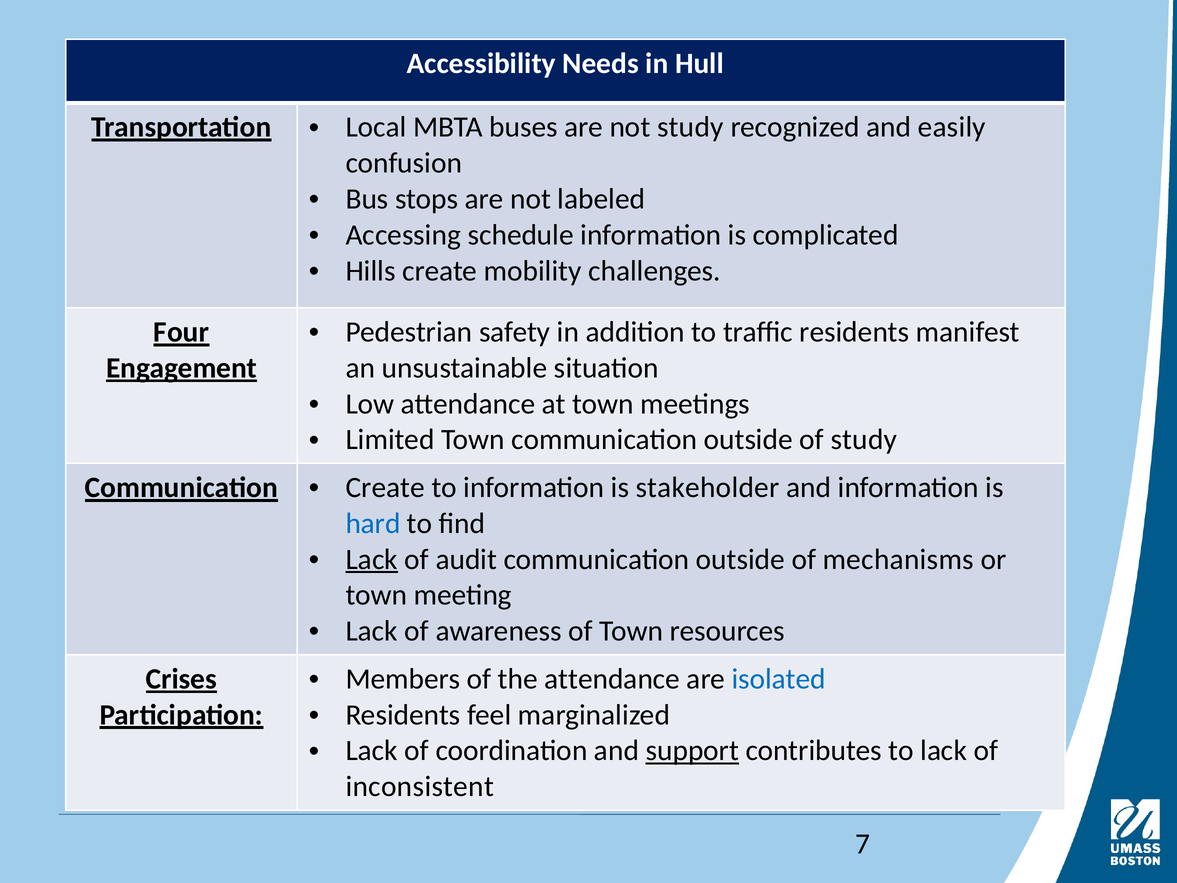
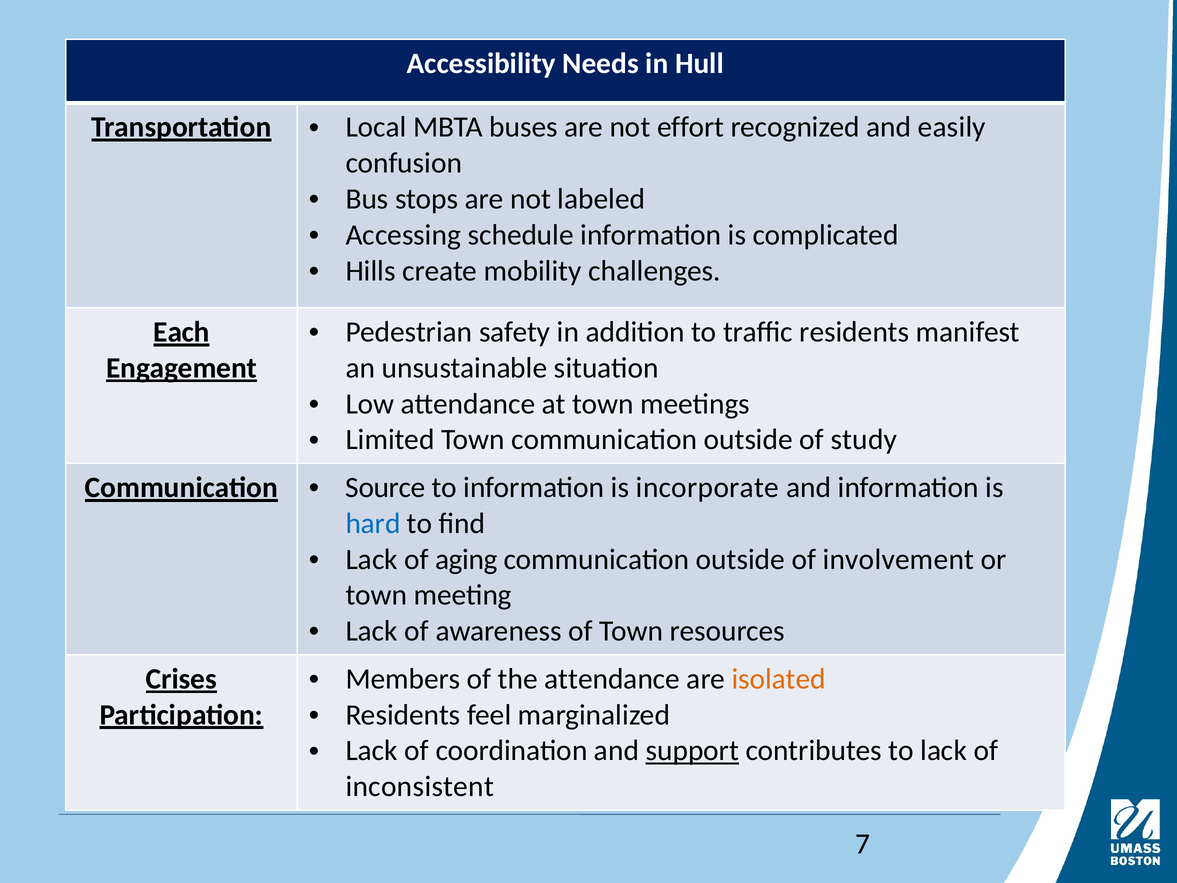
not study: study -> effort
Four: Four -> Each
Create at (385, 487): Create -> Source
stakeholder: stakeholder -> incorporate
Lack at (372, 559) underline: present -> none
audit: audit -> aging
mechanisms: mechanisms -> involvement
isolated colour: blue -> orange
